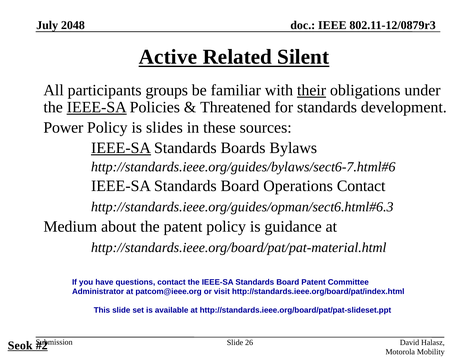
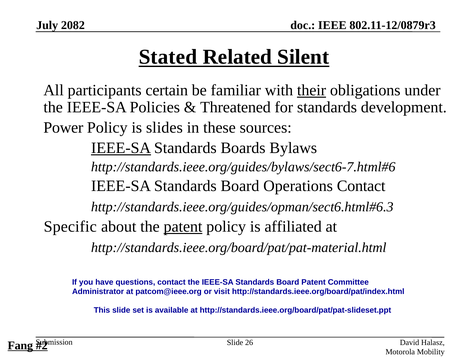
2048: 2048 -> 2082
Active: Active -> Stated
groups: groups -> certain
IEEE-SA at (97, 107) underline: present -> none
Medium: Medium -> Specific
patent at (183, 227) underline: none -> present
guidance: guidance -> affiliated
Seok: Seok -> Fang
